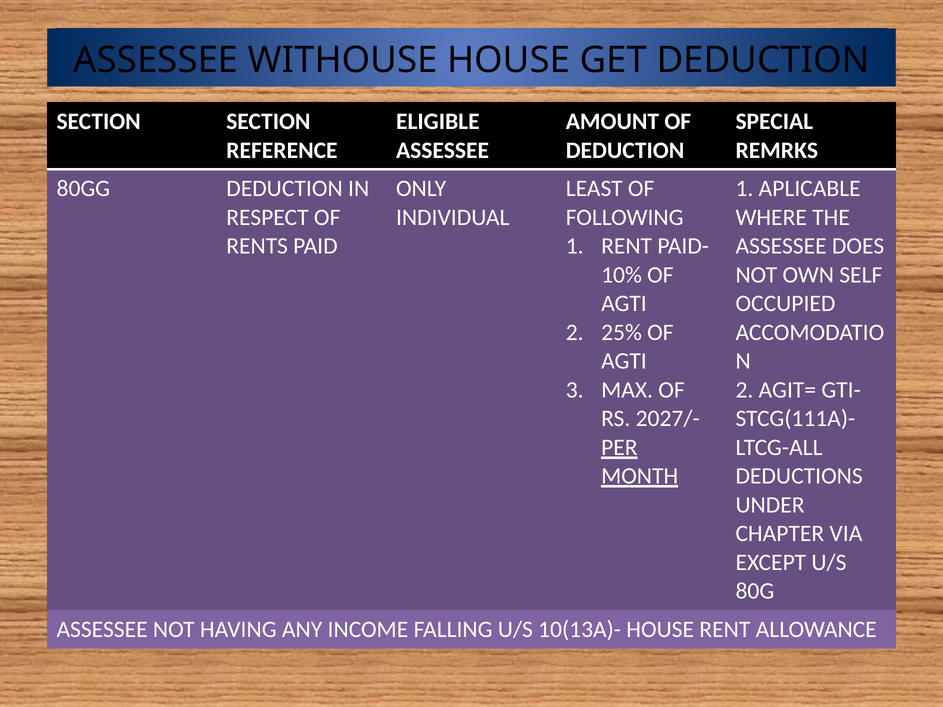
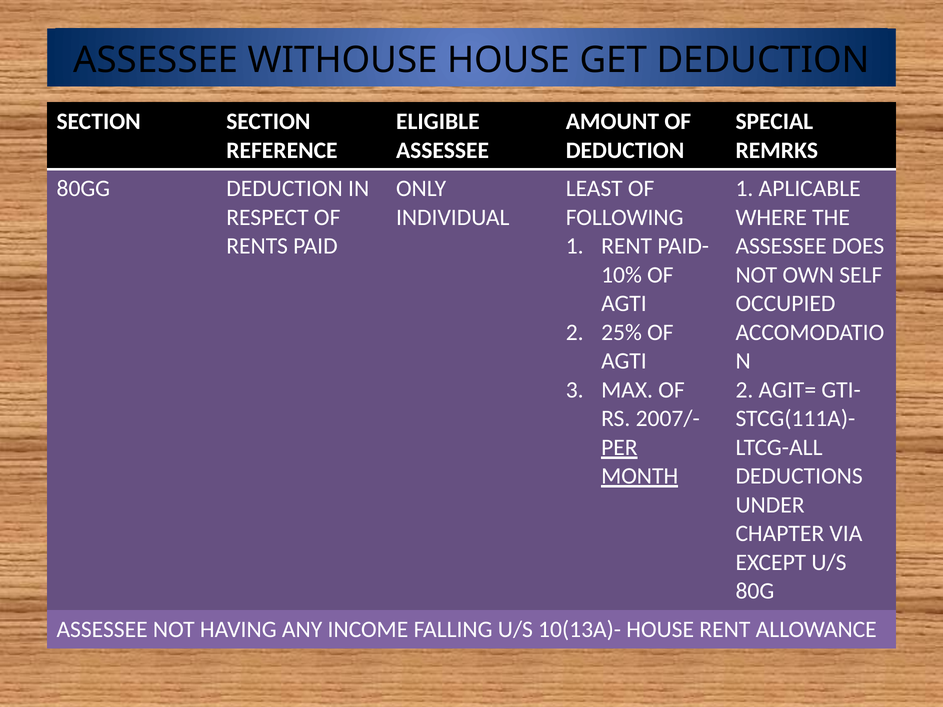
2027/-: 2027/- -> 2007/-
